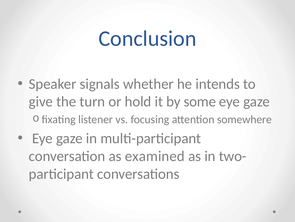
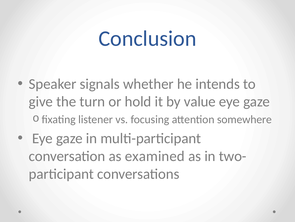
some: some -> value
